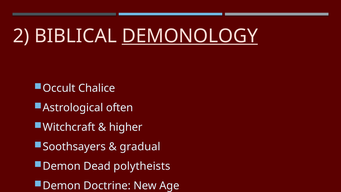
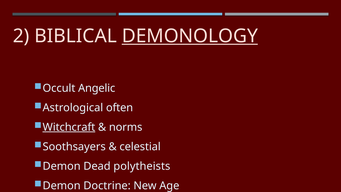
Chalice: Chalice -> Angelic
Witchcraft underline: none -> present
higher: higher -> norms
gradual: gradual -> celestial
